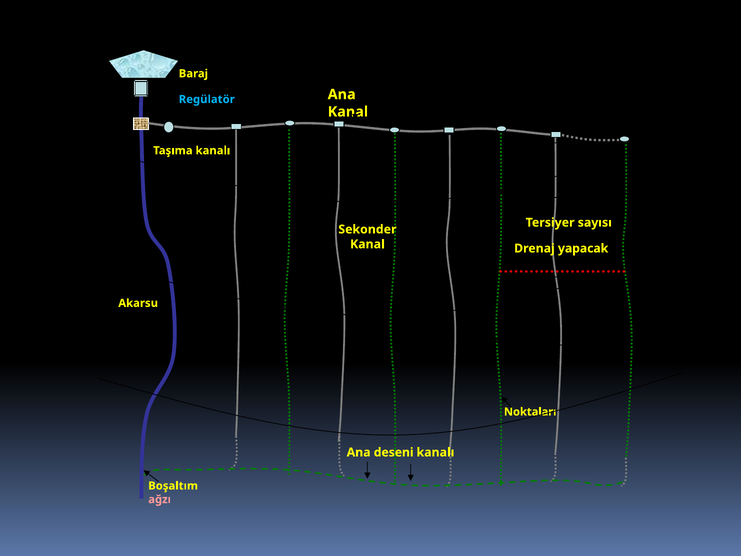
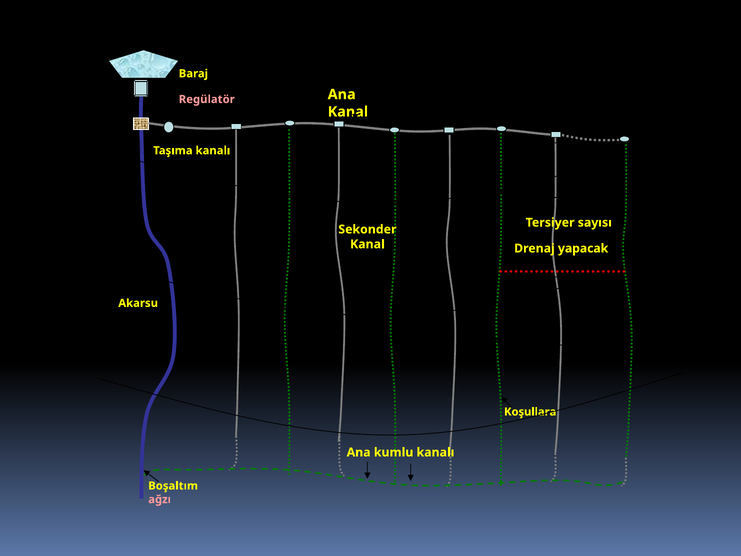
Regülatör colour: light blue -> pink
Noktaları: Noktaları -> Koşullara
deseni: deseni -> kumlu
